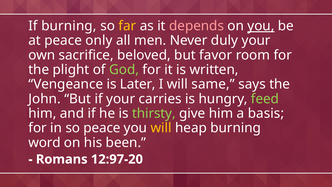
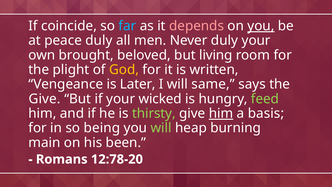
If burning: burning -> coincide
far colour: yellow -> light blue
peace only: only -> duly
sacrifice: sacrifice -> brought
favor: favor -> living
God colour: light green -> yellow
John at (45, 99): John -> Give
carries: carries -> wicked
him at (221, 113) underline: none -> present
so peace: peace -> being
will at (161, 128) colour: yellow -> light green
word: word -> main
12:97-20: 12:97-20 -> 12:78-20
